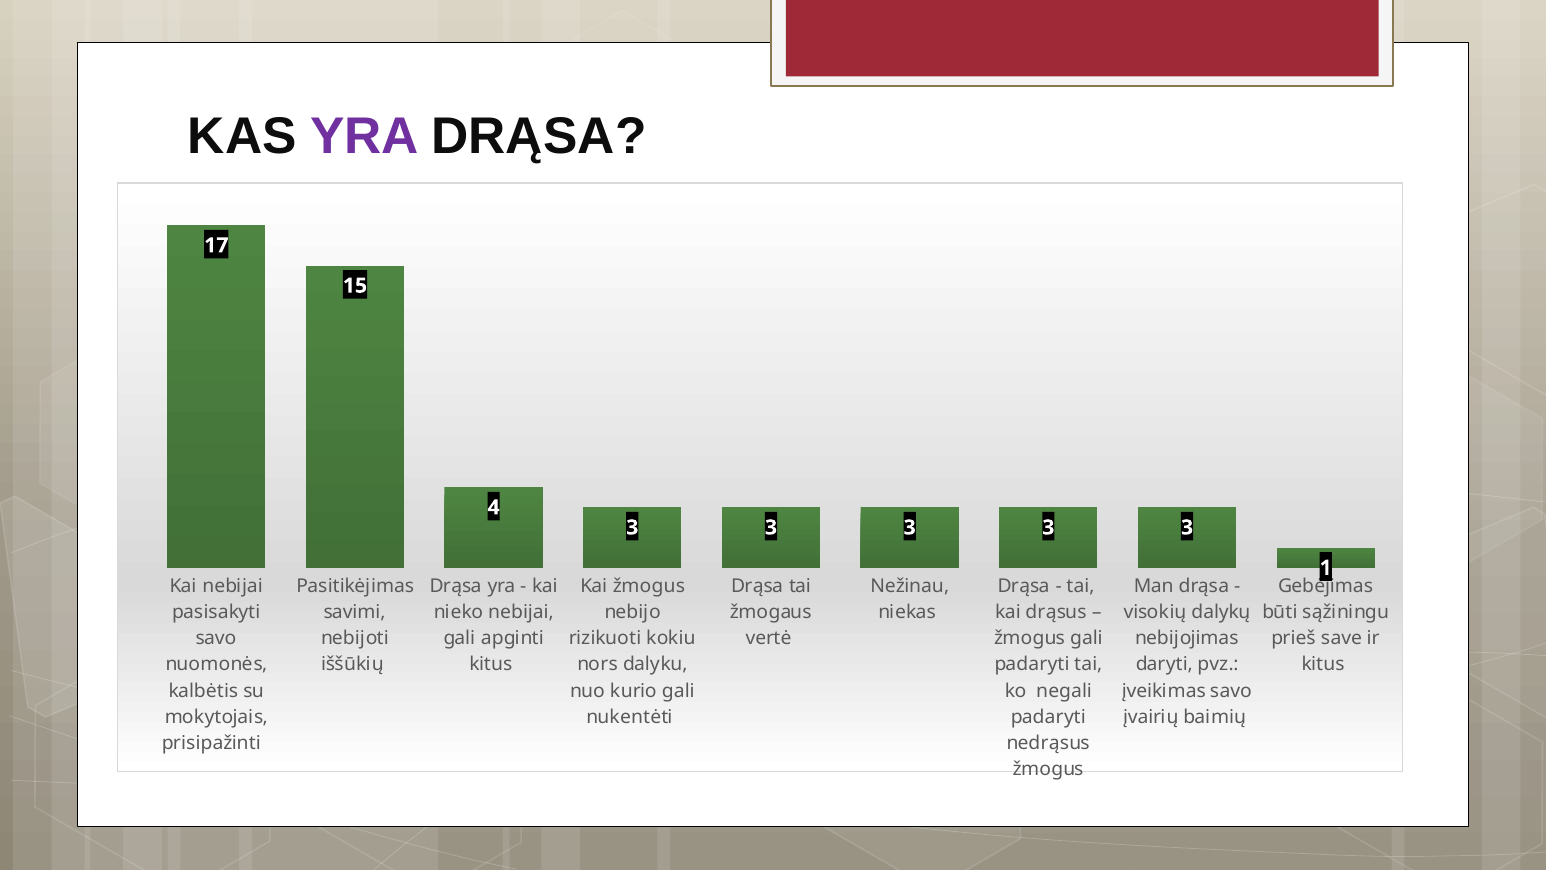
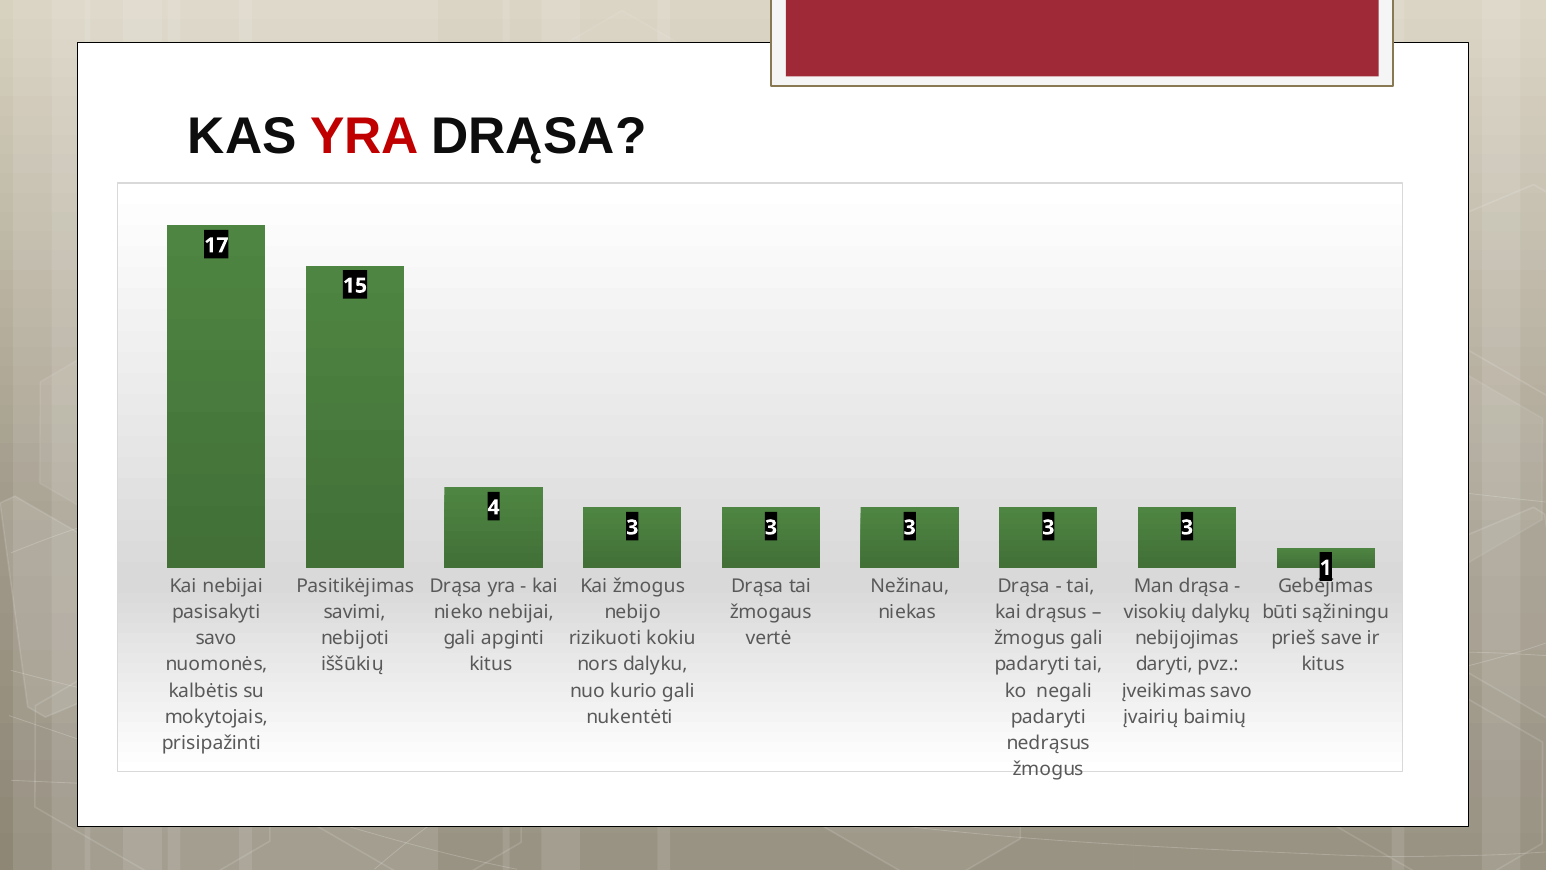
YRA at (365, 137) colour: purple -> red
